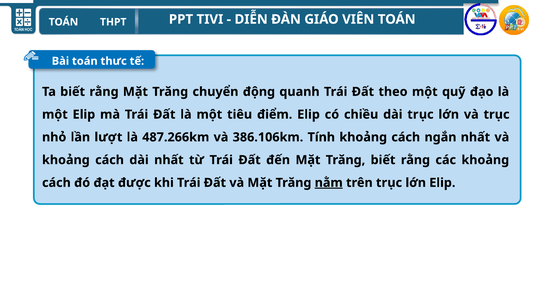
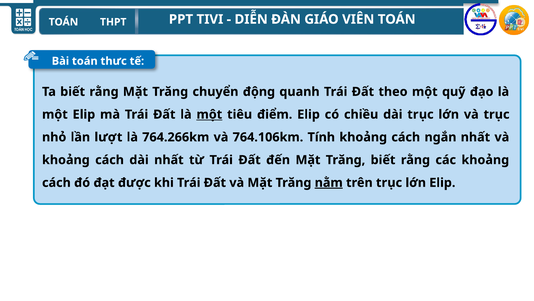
một at (209, 114) underline: none -> present
487.266km: 487.266km -> 764.266km
386.106km: 386.106km -> 764.106km
